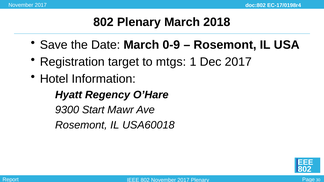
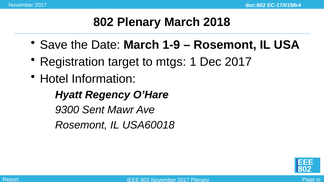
0-9: 0-9 -> 1-9
Start: Start -> Sent
